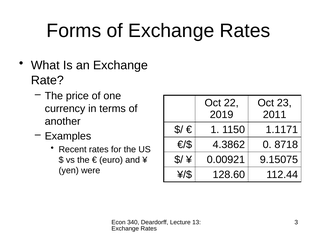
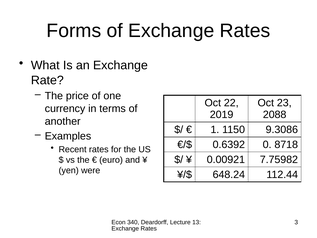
2011: 2011 -> 2088
1.1171: 1.1171 -> 9.3086
4.3862: 4.3862 -> 0.6392
9.15075: 9.15075 -> 7.75982
128.60: 128.60 -> 648.24
